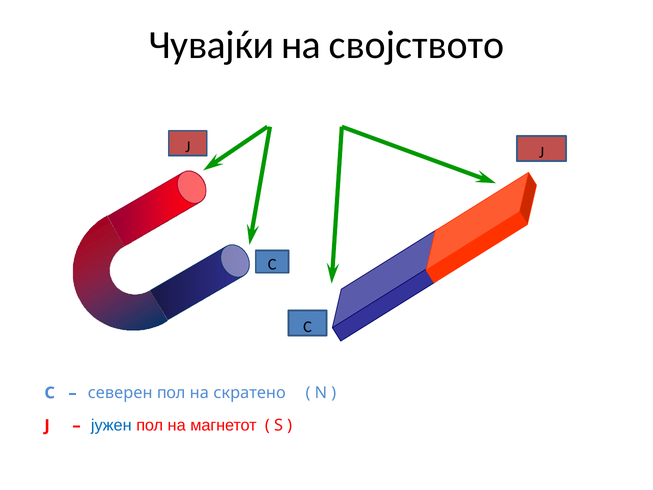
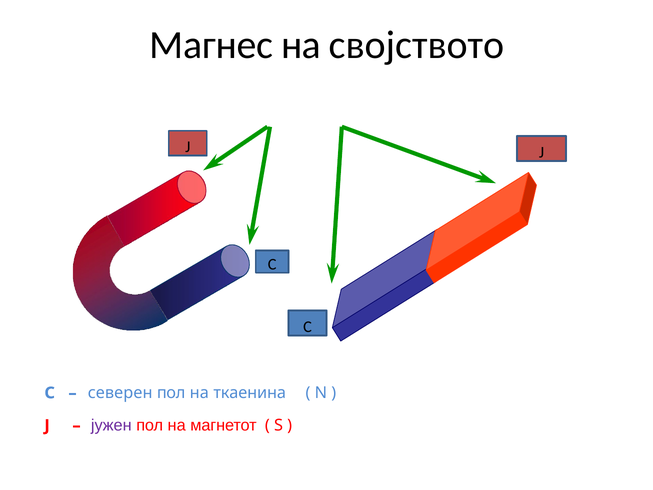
Чувајќи: Чувајќи -> Магнес
скратено: скратено -> ткаенина
јужен colour: blue -> purple
